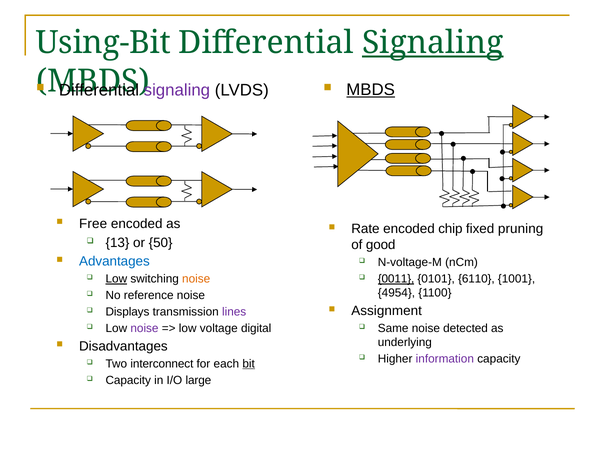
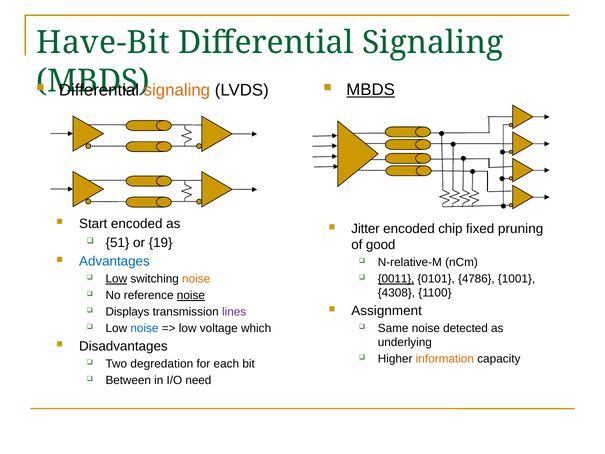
Using-Bit: Using-Bit -> Have-Bit
Signaling at (433, 43) underline: present -> none
signaling at (177, 90) colour: purple -> orange
Free: Free -> Start
Rate: Rate -> Jitter
13: 13 -> 51
50: 50 -> 19
N-voltage-M: N-voltage-M -> N-relative-M
6110: 6110 -> 4786
4954: 4954 -> 4308
noise at (191, 295) underline: none -> present
noise at (144, 328) colour: purple -> blue
digital: digital -> which
information colour: purple -> orange
interconnect: interconnect -> degredation
bit underline: present -> none
Capacity at (128, 380): Capacity -> Between
large: large -> need
